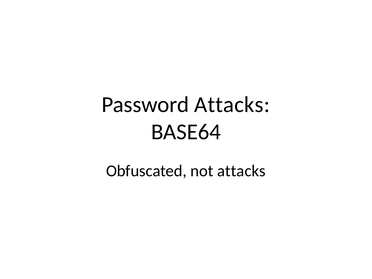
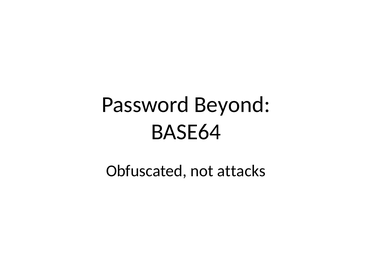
Password Attacks: Attacks -> Beyond
